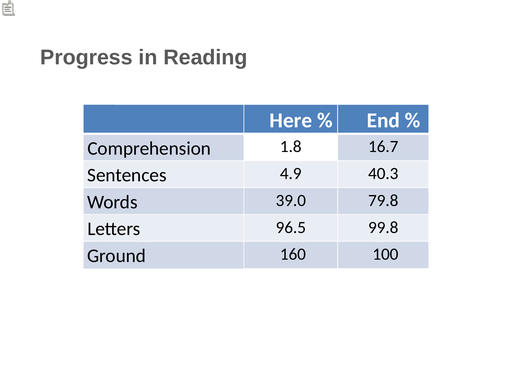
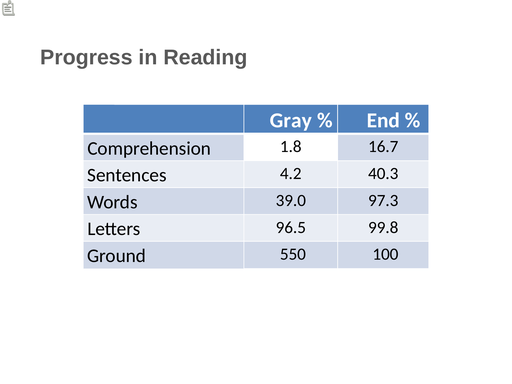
Here: Here -> Gray
4.9: 4.9 -> 4.2
79.8: 79.8 -> 97.3
160: 160 -> 550
